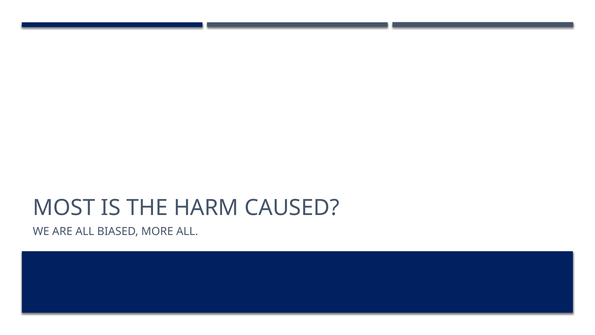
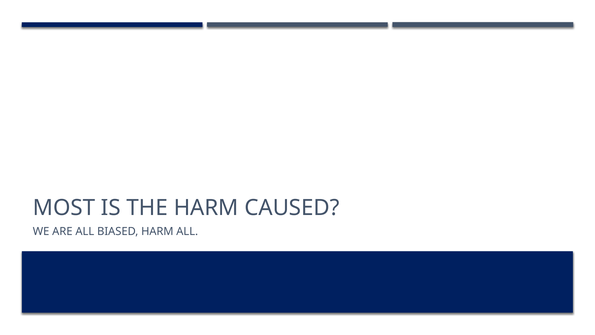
BIASED MORE: MORE -> HARM
